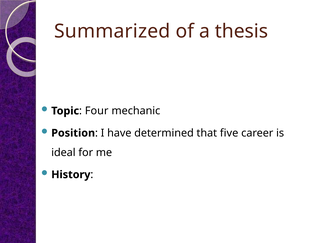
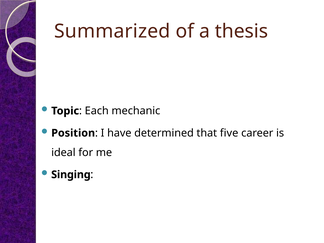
Four: Four -> Each
History: History -> Singing
